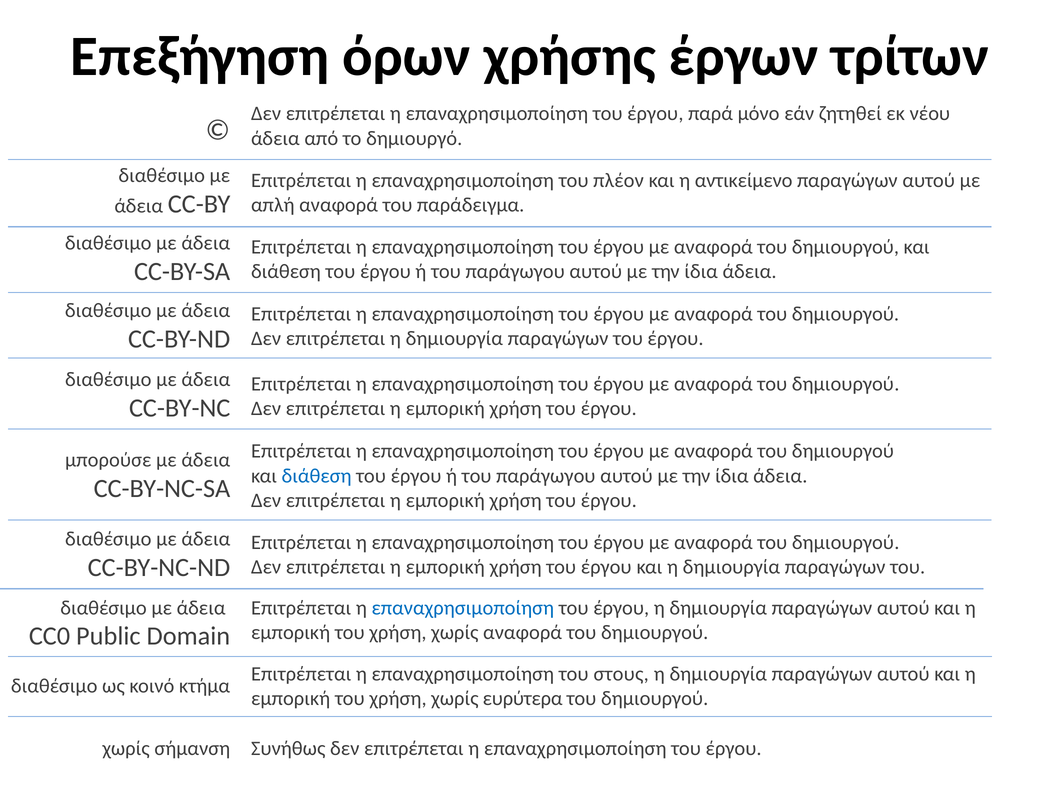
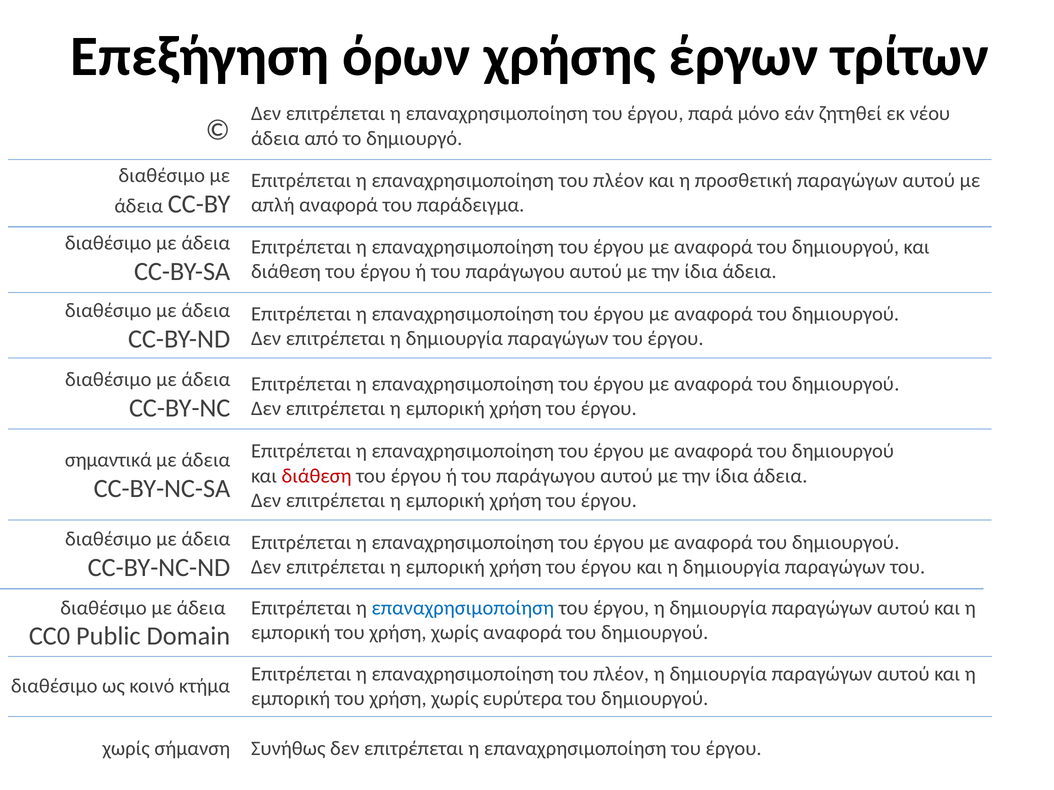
αντικείμενο: αντικείμενο -> προσθετική
μπορούσε: μπορούσε -> σημαντικά
διάθεση at (317, 476) colour: blue -> red
στους at (621, 675): στους -> πλέον
